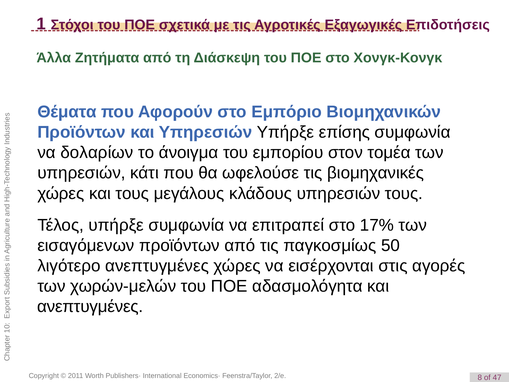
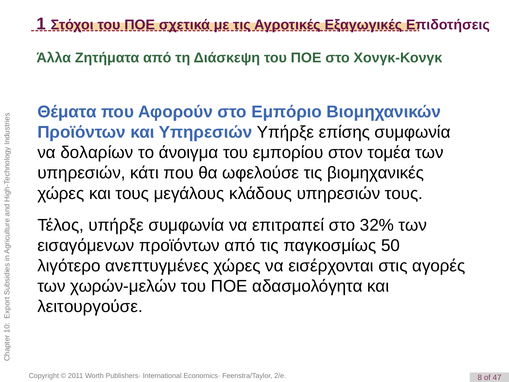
17%: 17% -> 32%
ανεπτυγμένες at (90, 306): ανεπτυγμένες -> λειτουργούσε
